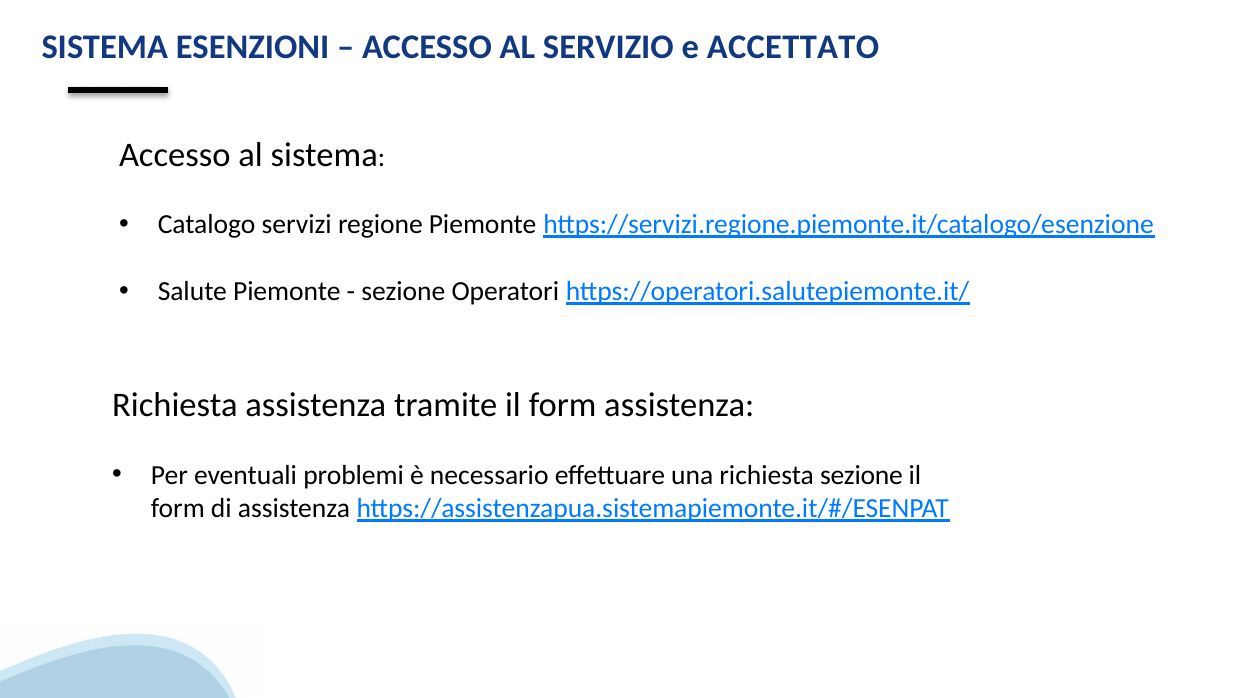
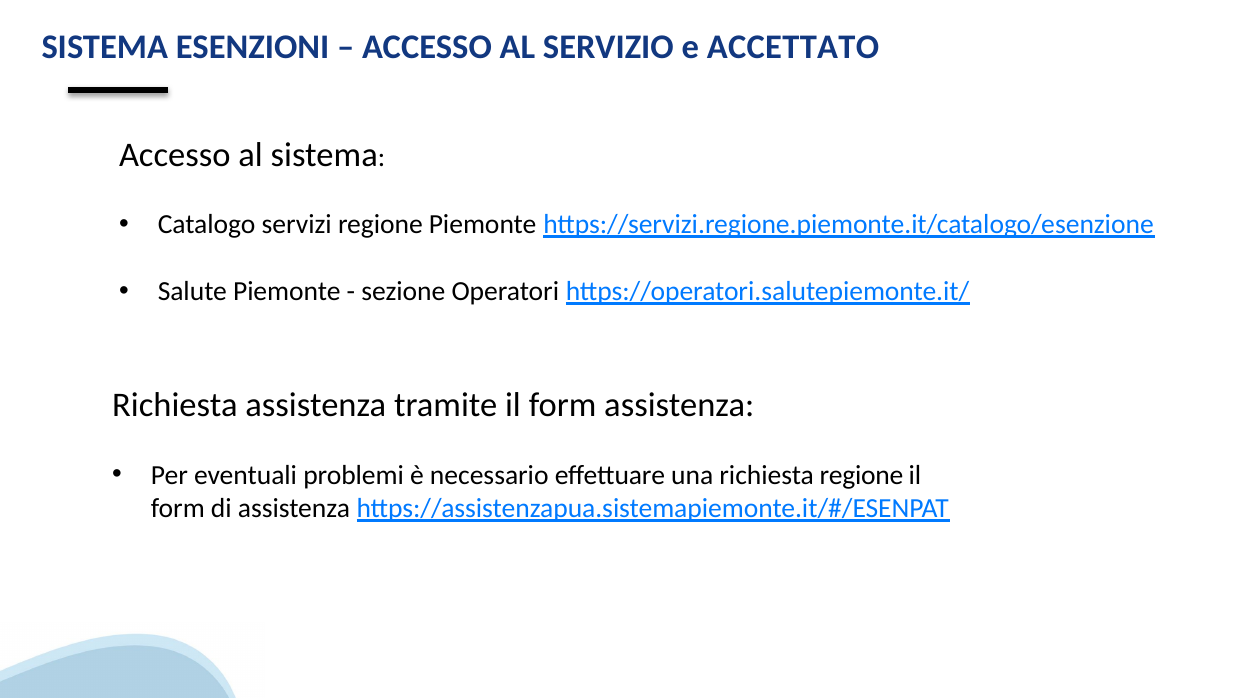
richiesta sezione: sezione -> regione
